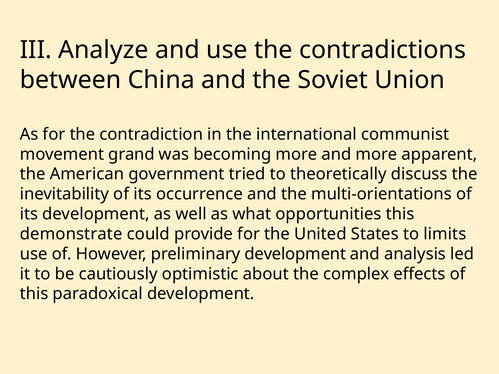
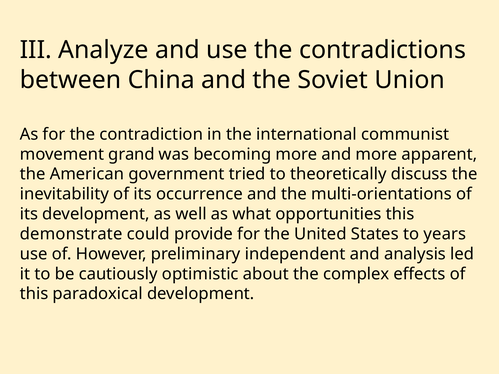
limits: limits -> years
preliminary development: development -> independent
